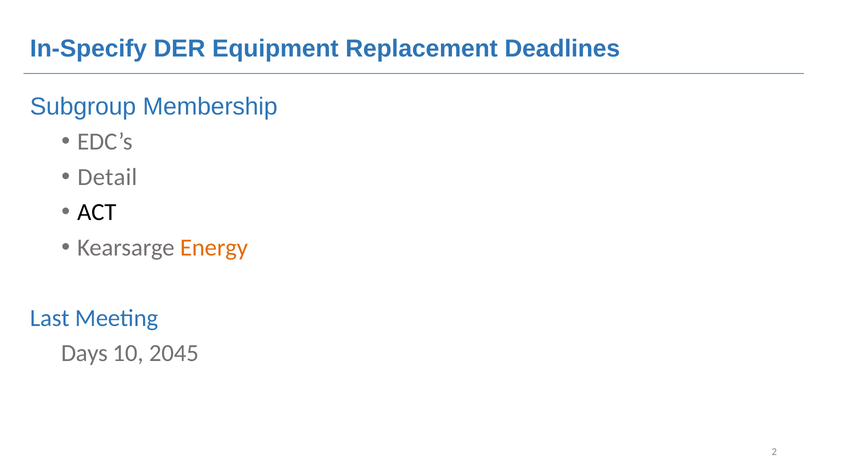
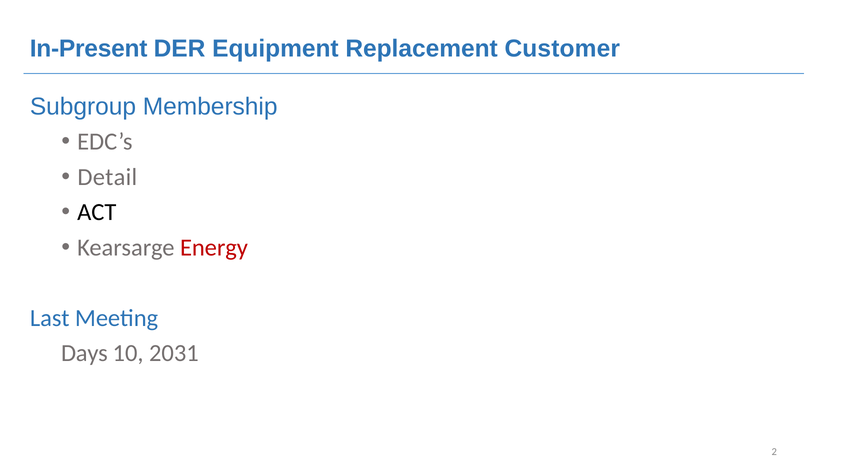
In-Specify: In-Specify -> In-Present
Deadlines: Deadlines -> Customer
Energy colour: orange -> red
2045: 2045 -> 2031
